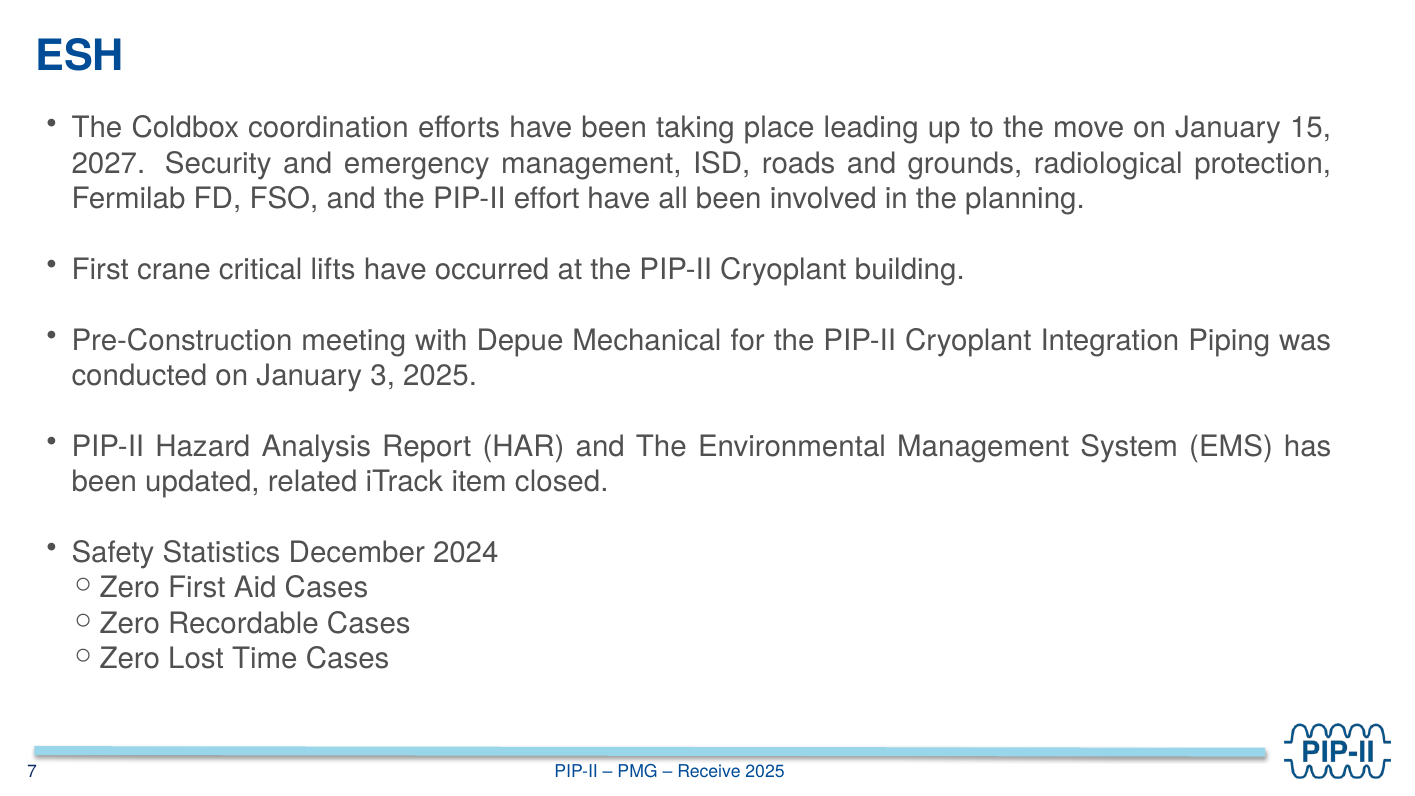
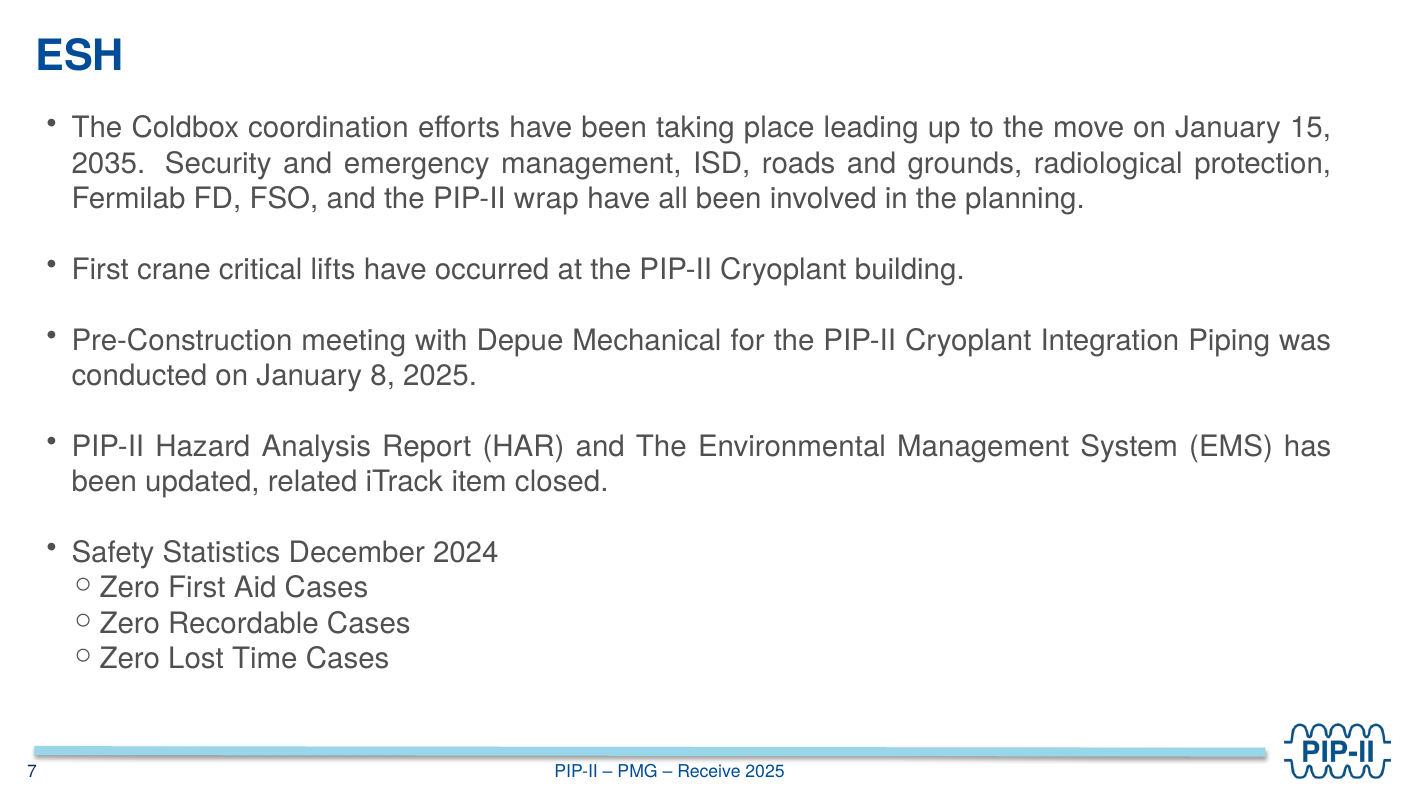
2027: 2027 -> 2035
effort: effort -> wrap
3: 3 -> 8
